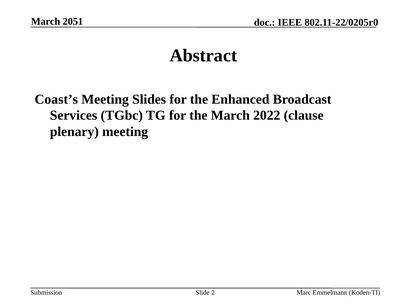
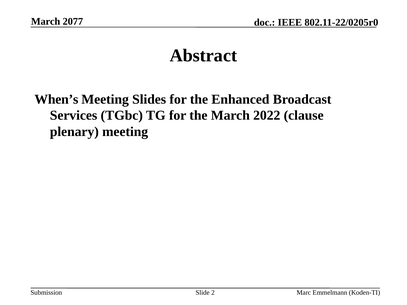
2051: 2051 -> 2077
Coast’s: Coast’s -> When’s
